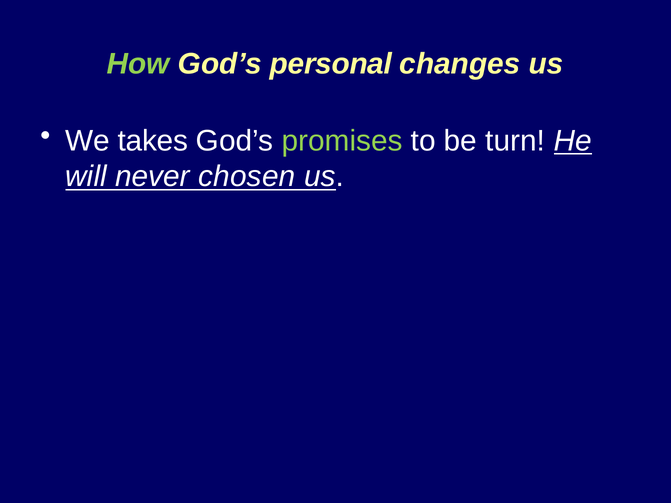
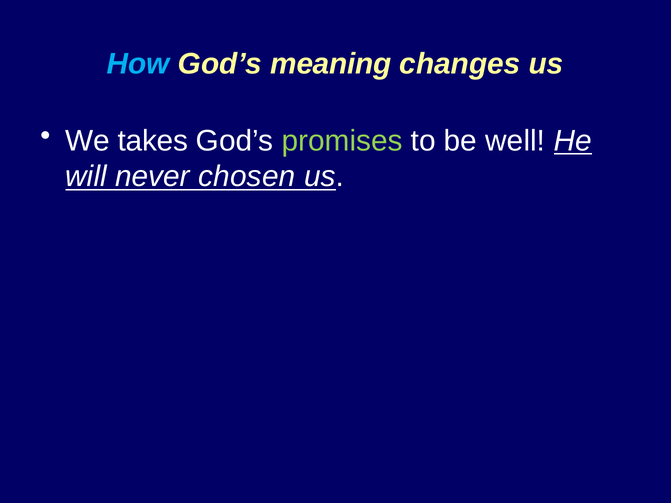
How colour: light green -> light blue
personal: personal -> meaning
turn: turn -> well
